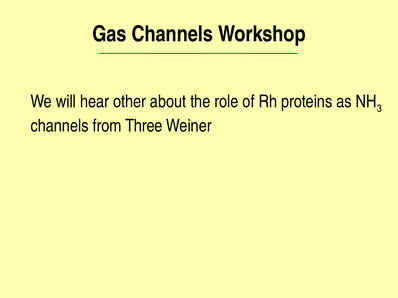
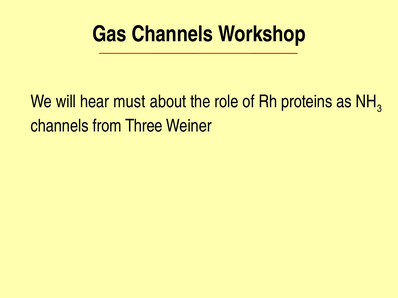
other: other -> must
